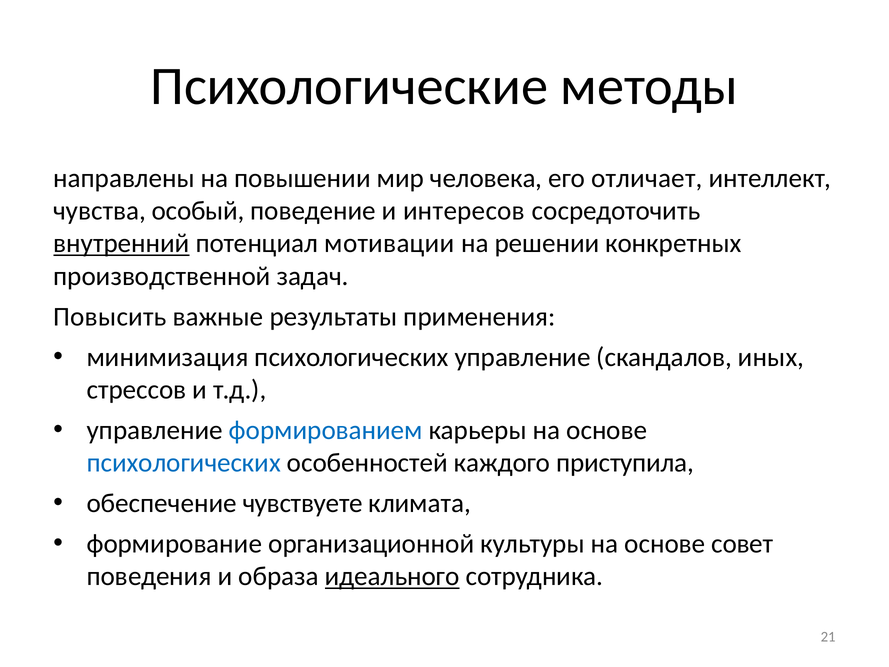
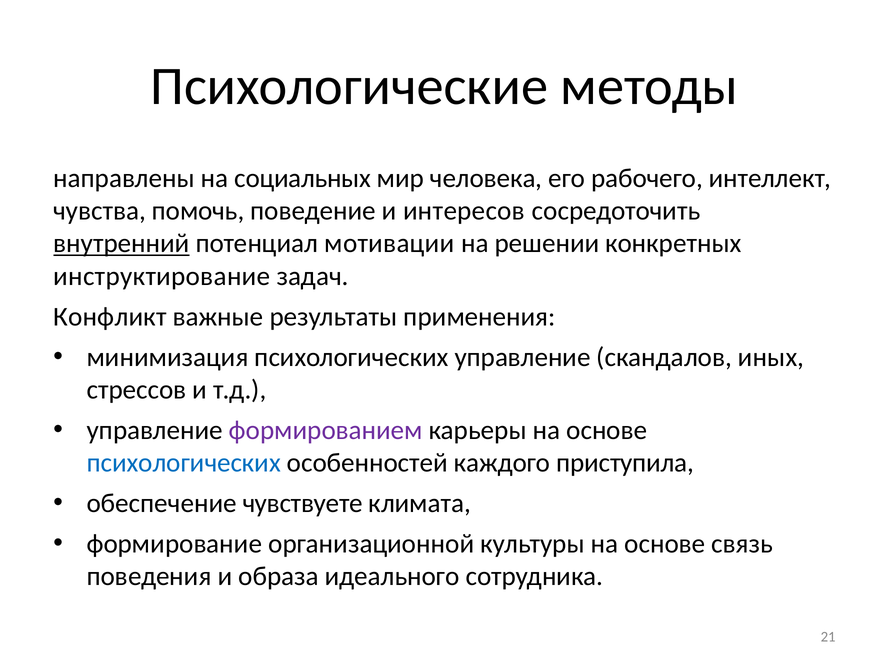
повышении: повышении -> социальных
отличает: отличает -> рабочего
особый: особый -> помочь
производственной: производственной -> инструктирование
Повысить: Повысить -> Конфликт
формированием colour: blue -> purple
совет: совет -> связь
идеального underline: present -> none
